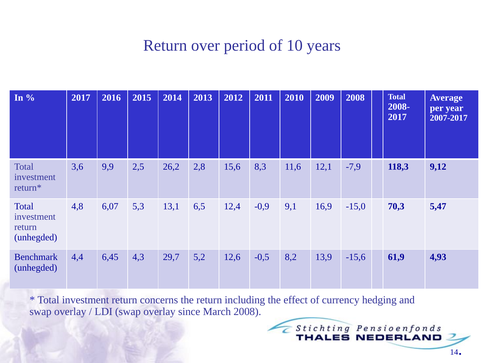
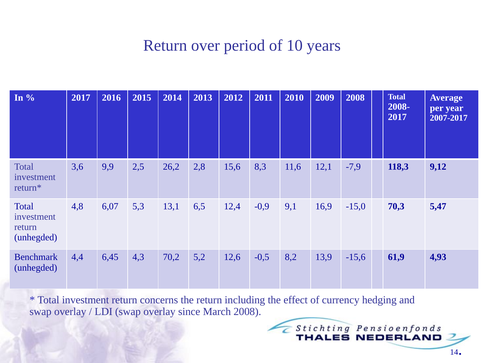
29,7: 29,7 -> 70,2
